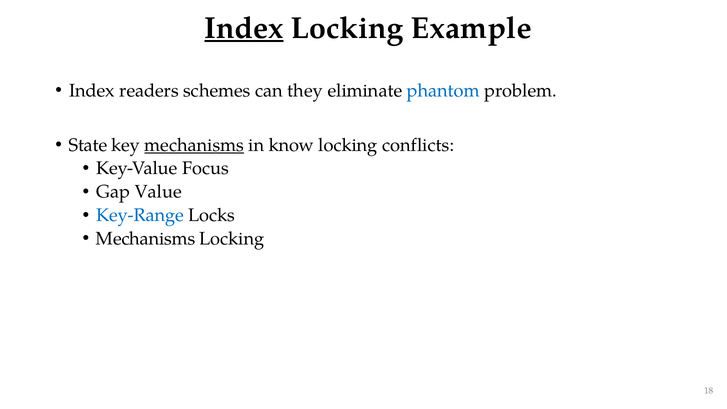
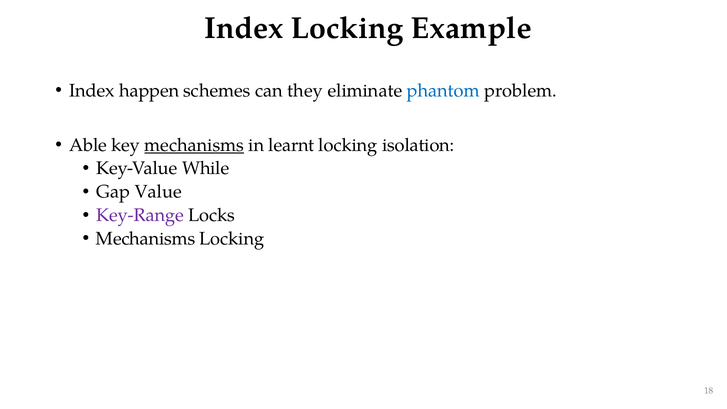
Index at (244, 28) underline: present -> none
readers: readers -> happen
State: State -> Able
know: know -> learnt
conflicts: conflicts -> isolation
Focus: Focus -> While
Key-Range colour: blue -> purple
